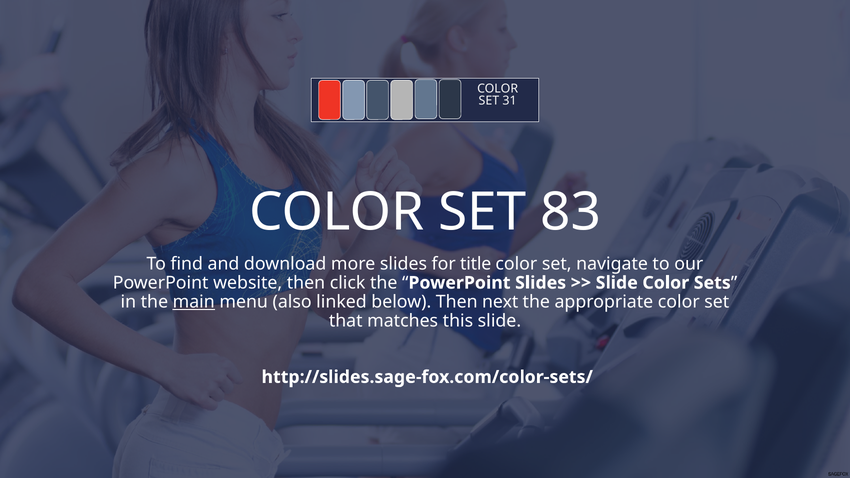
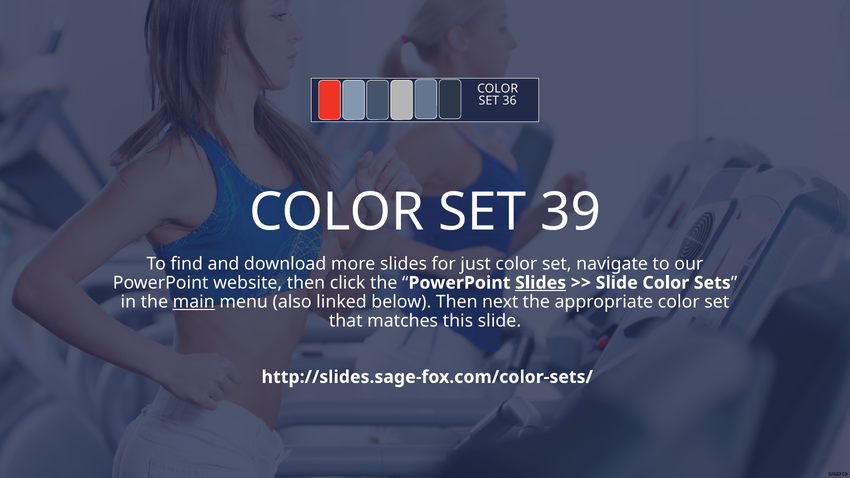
31: 31 -> 36
83: 83 -> 39
title: title -> just
Slides at (541, 283) underline: none -> present
